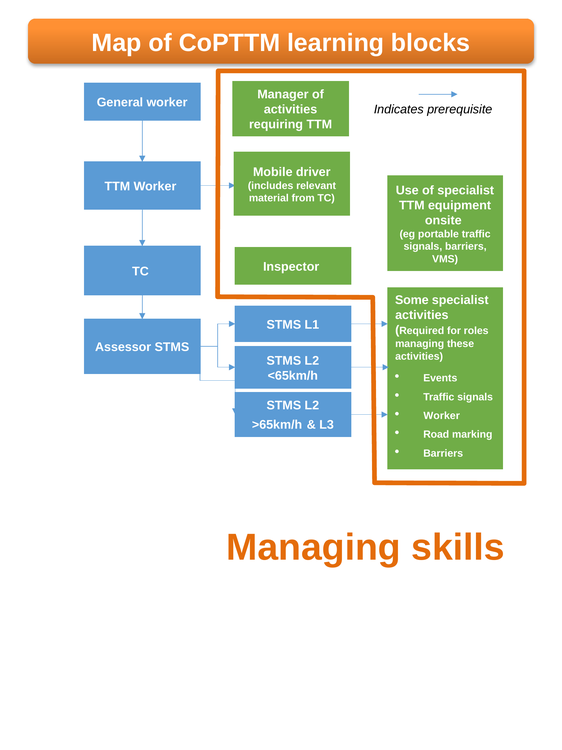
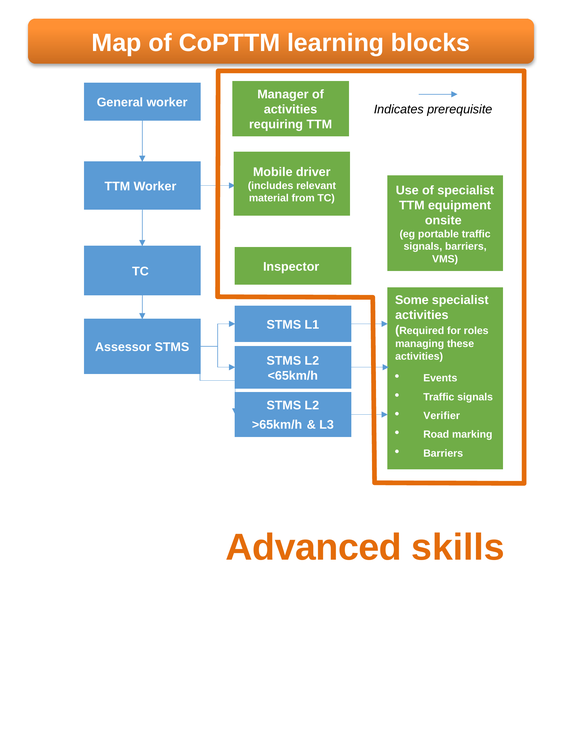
Worker at (442, 415): Worker -> Verifier
Managing at (314, 547): Managing -> Advanced
